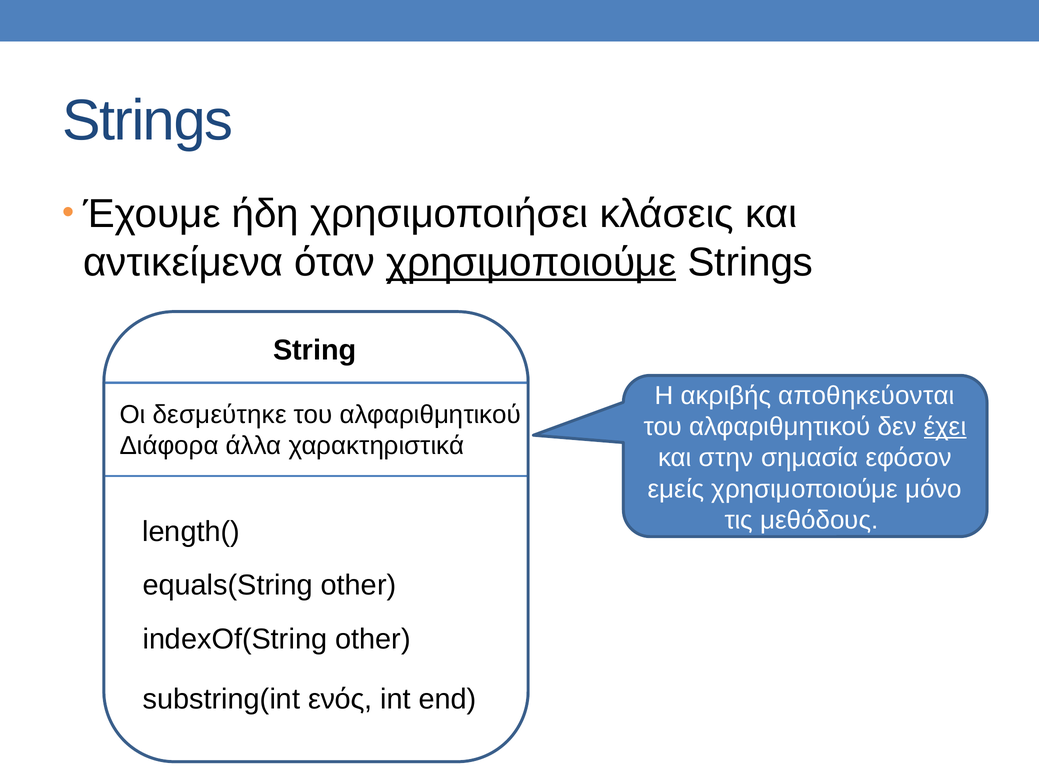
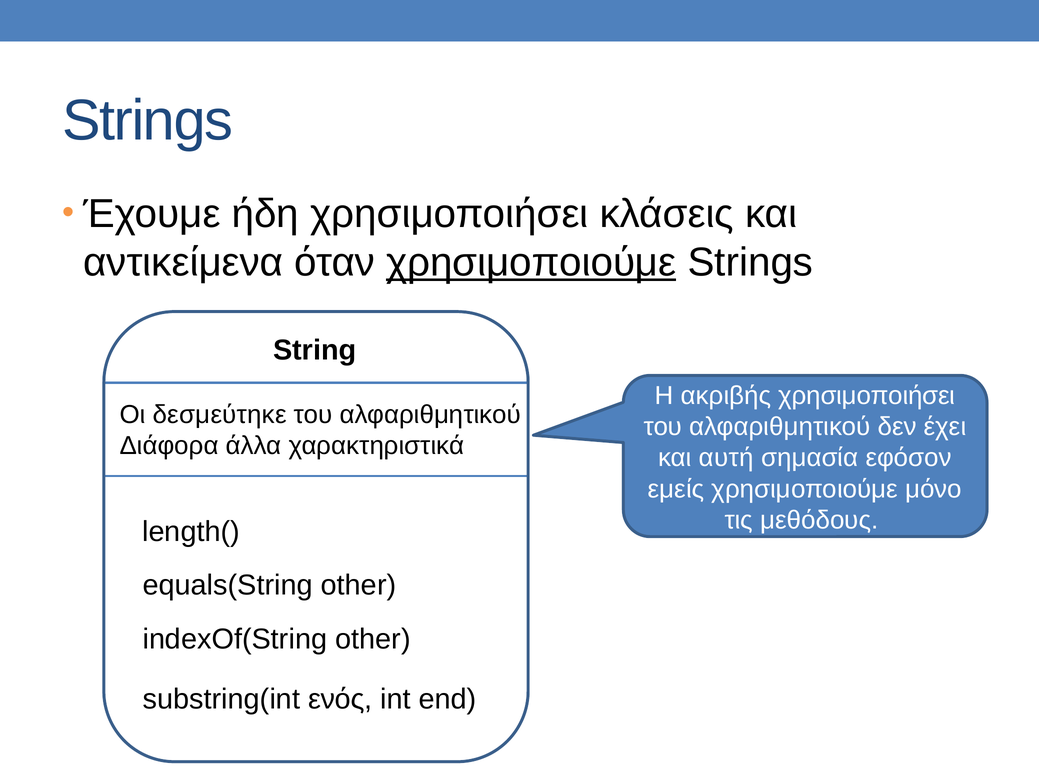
ακριβής αποθηκεύονται: αποθηκεύονται -> χρησιμοποιήσει
έχει underline: present -> none
στην: στην -> αυτή
